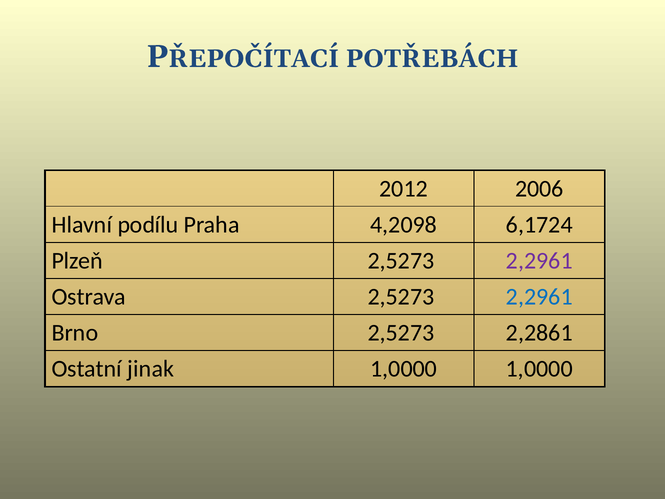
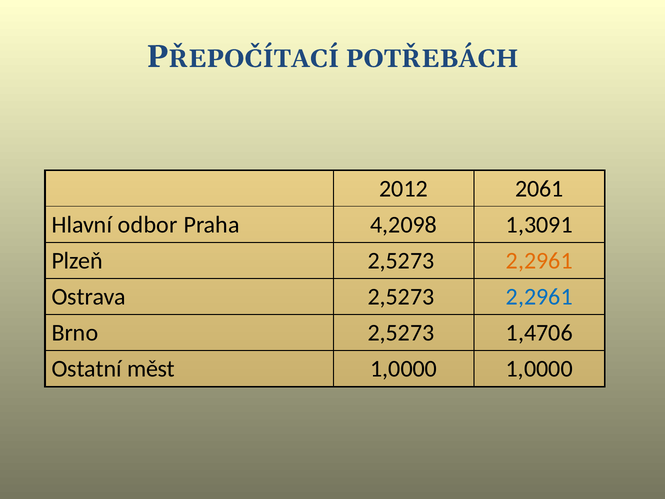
2006: 2006 -> 2061
podílu: podílu -> odbor
6,1724: 6,1724 -> 1,3091
2,2961 at (539, 261) colour: purple -> orange
2,2861: 2,2861 -> 1,4706
jinak: jinak -> měst
